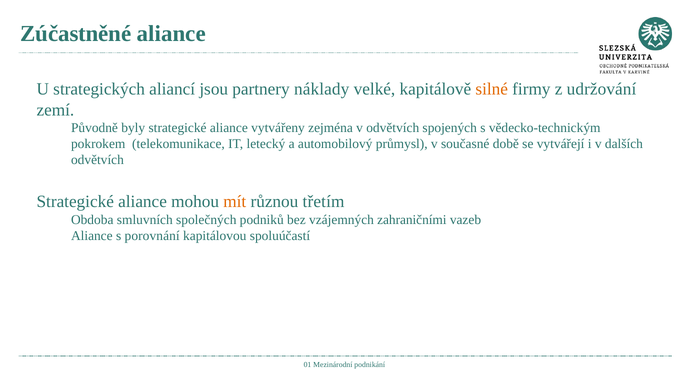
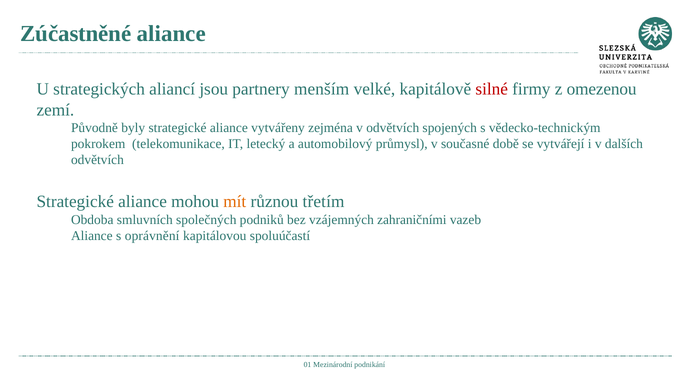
náklady: náklady -> menším
silné colour: orange -> red
udržování: udržování -> omezenou
porovnání: porovnání -> oprávnění
